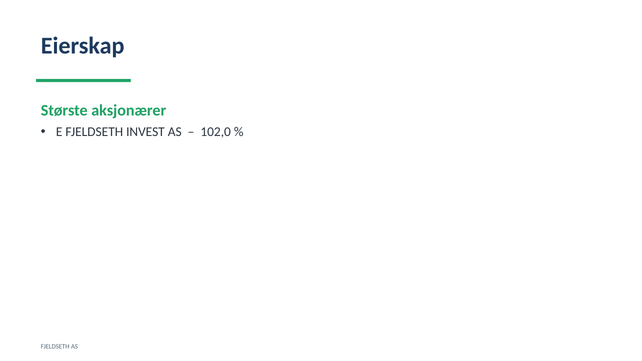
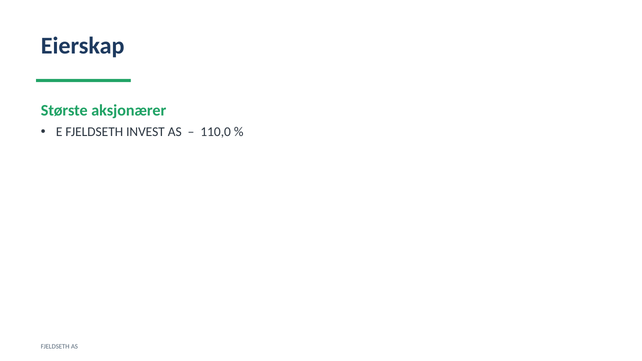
102,0: 102,0 -> 110,0
